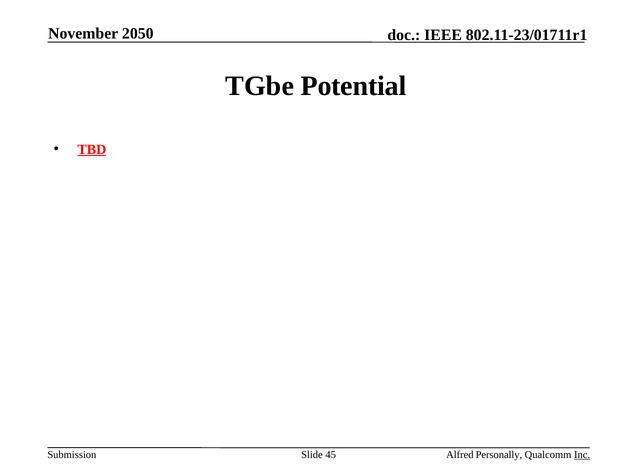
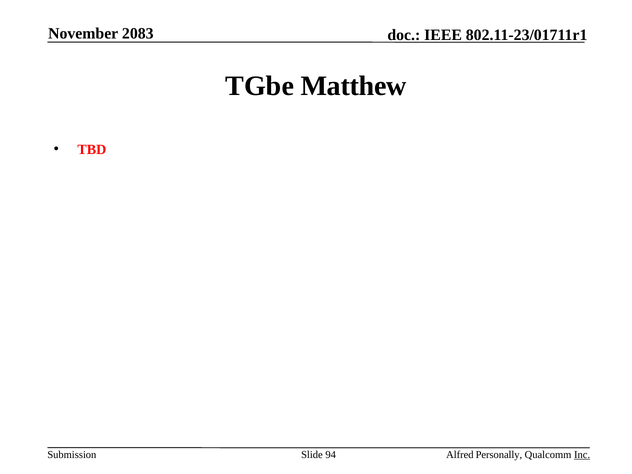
2050: 2050 -> 2083
Potential: Potential -> Matthew
TBD underline: present -> none
45: 45 -> 94
